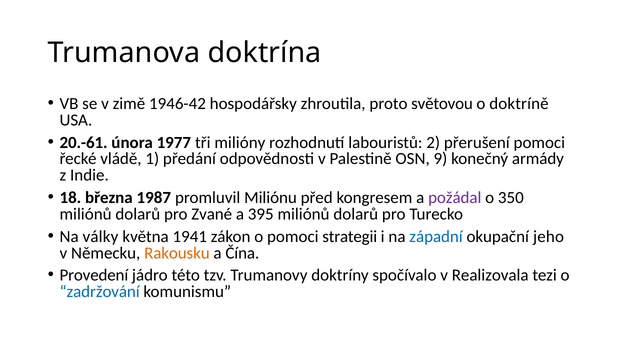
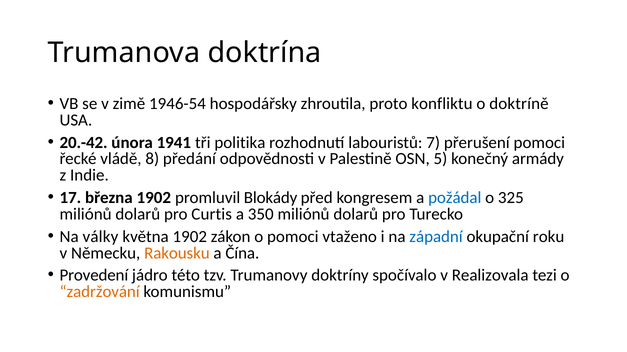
1946-42: 1946-42 -> 1946-54
světovou: světovou -> konfliktu
20.-61: 20.-61 -> 20.-42
1977: 1977 -> 1941
milióny: milióny -> politika
2: 2 -> 7
1: 1 -> 8
9: 9 -> 5
18: 18 -> 17
března 1987: 1987 -> 1902
Miliónu: Miliónu -> Blokády
požádal colour: purple -> blue
350: 350 -> 325
Zvané: Zvané -> Curtis
395: 395 -> 350
května 1941: 1941 -> 1902
strategii: strategii -> vtaženo
jeho: jeho -> roku
zadržování colour: blue -> orange
